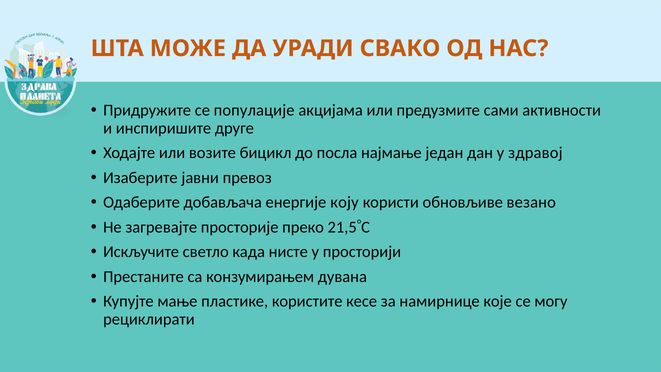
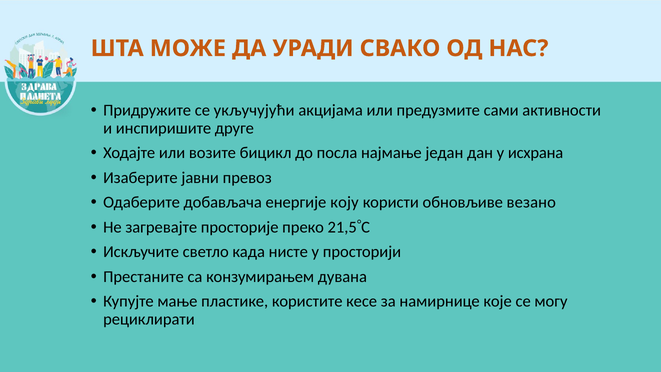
популације: популације -> укључујући
здравој: здравој -> исхрана
